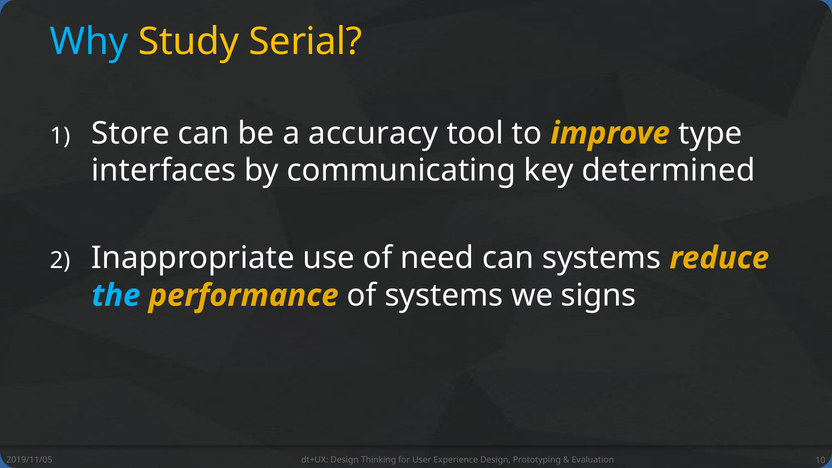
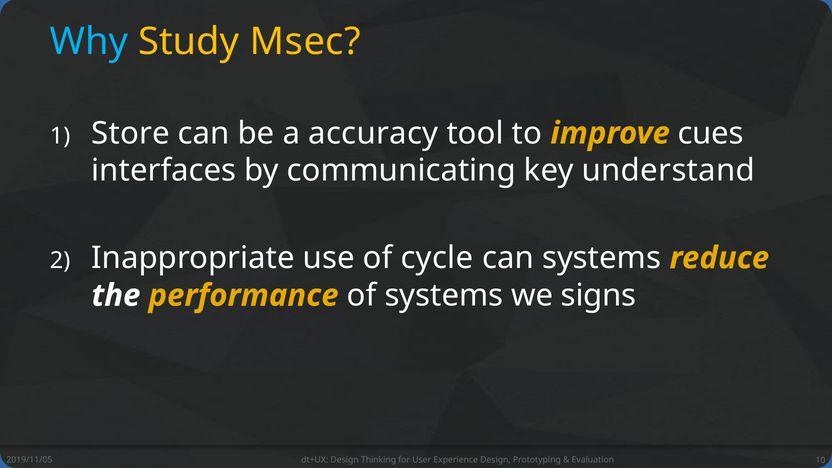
Serial: Serial -> Msec
type: type -> cues
determined: determined -> understand
need: need -> cycle
the colour: light blue -> white
